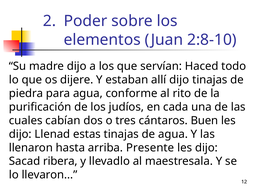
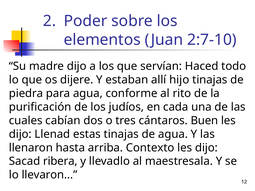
2:8-10: 2:8-10 -> 2:7-10
allí dijo: dijo -> hijo
Presente: Presente -> Contexto
